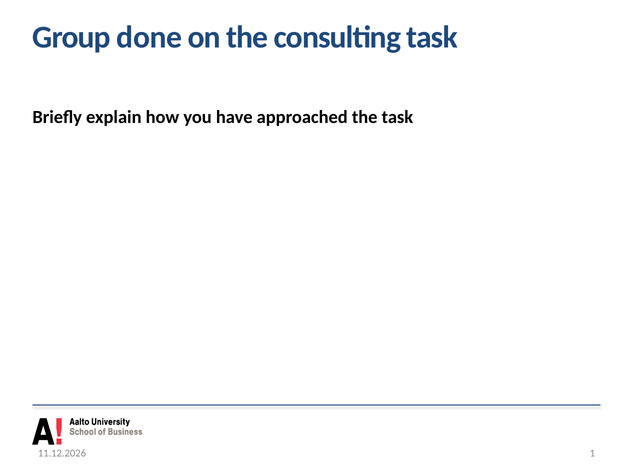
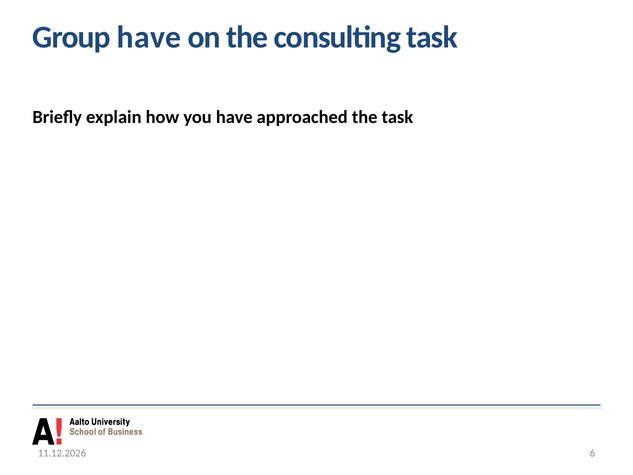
Group done: done -> have
1: 1 -> 6
